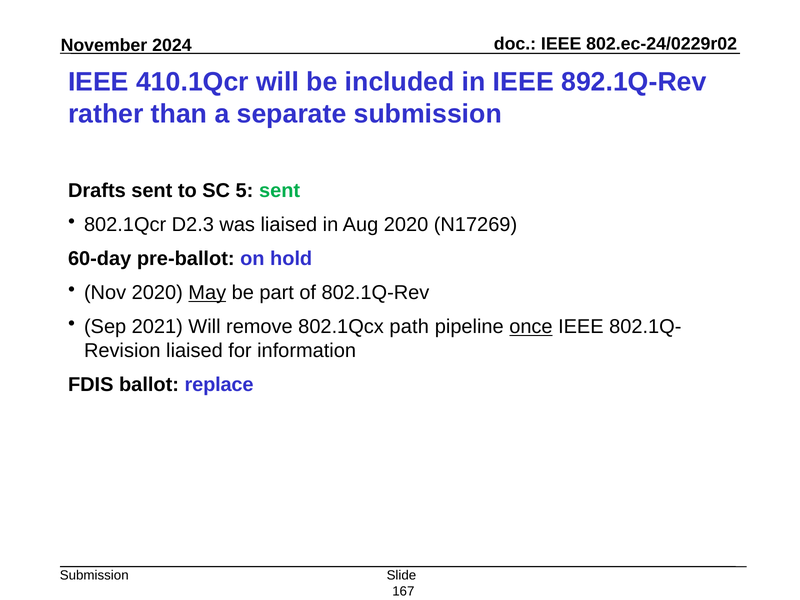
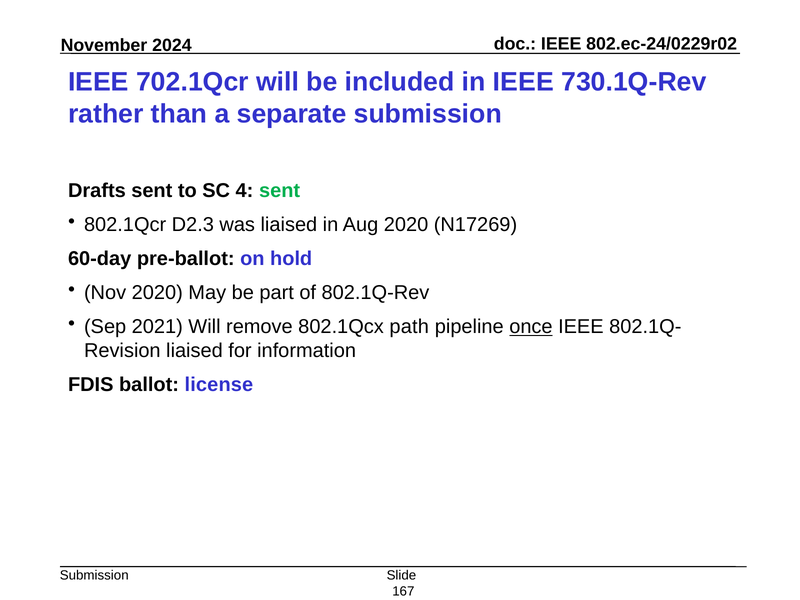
410.1Qcr: 410.1Qcr -> 702.1Qcr
892.1Q-Rev: 892.1Q-Rev -> 730.1Q-Rev
5: 5 -> 4
May underline: present -> none
replace: replace -> license
